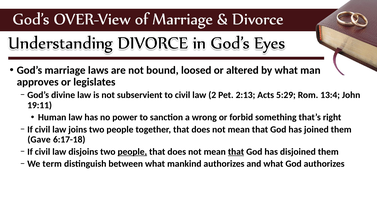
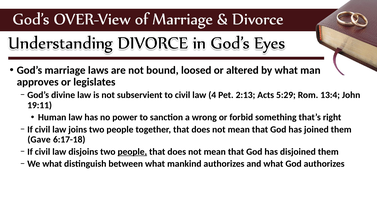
2: 2 -> 4
that at (236, 152) underline: present -> none
We term: term -> what
